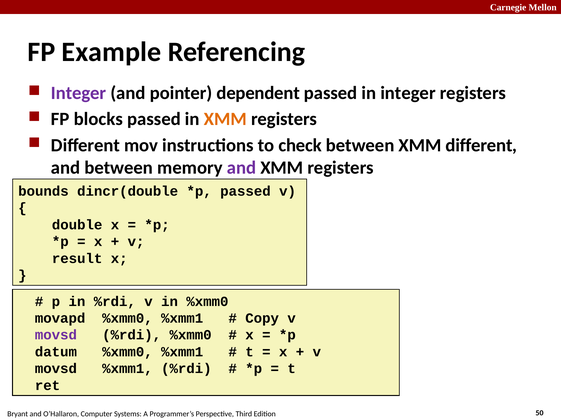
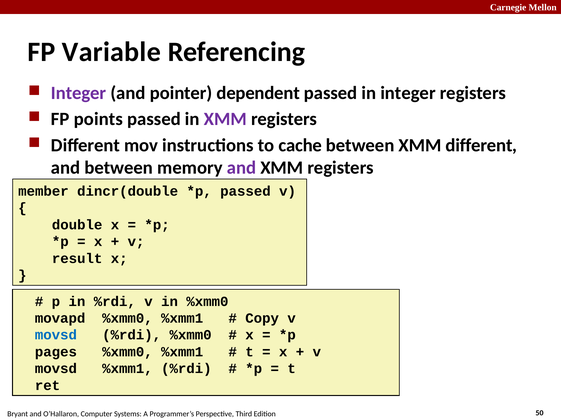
Example: Example -> Variable
blocks: blocks -> points
XMM at (225, 119) colour: orange -> purple
check: check -> cache
bounds: bounds -> member
movsd at (56, 336) colour: purple -> blue
datum: datum -> pages
